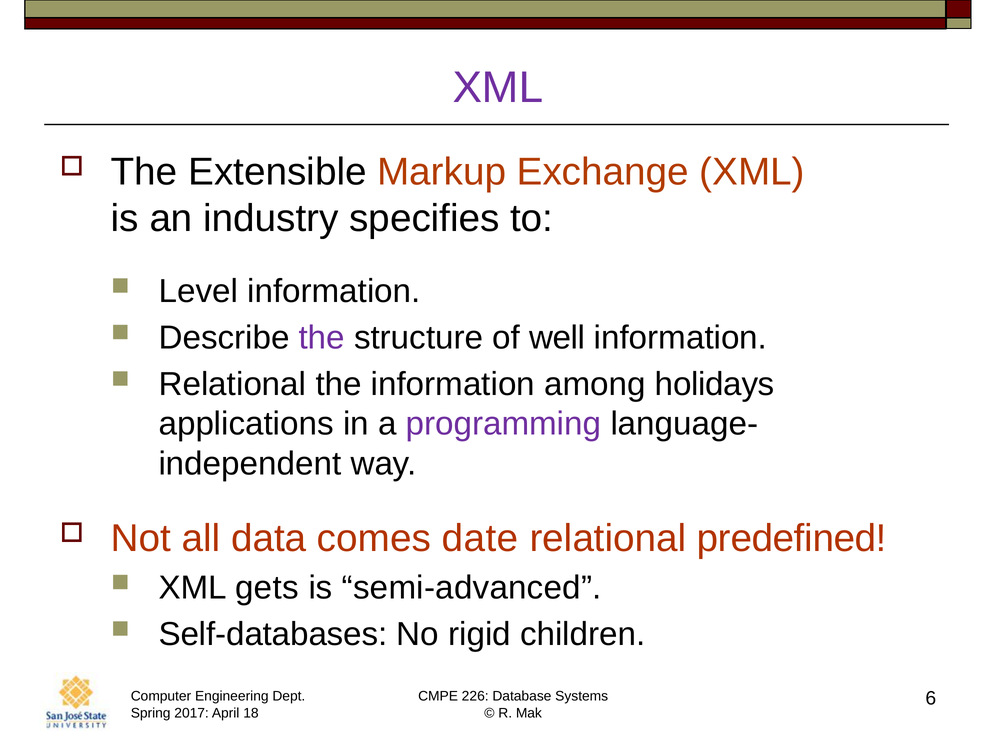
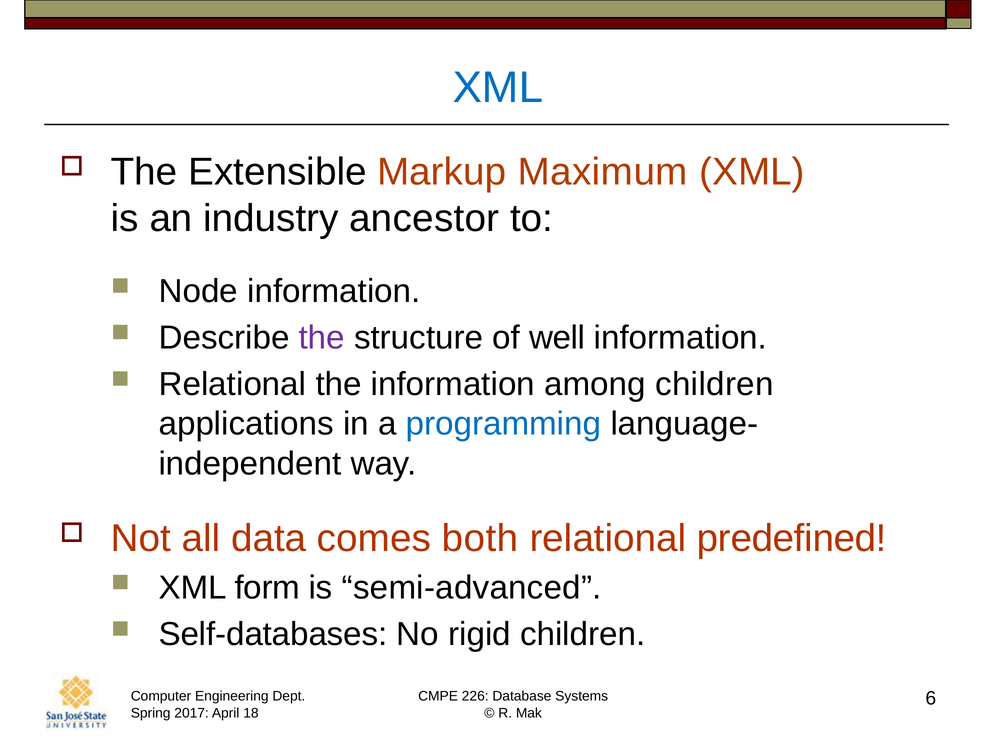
XML at (498, 88) colour: purple -> blue
Exchange: Exchange -> Maximum
specifies: specifies -> ancestor
Level: Level -> Node
among holidays: holidays -> children
programming colour: purple -> blue
date: date -> both
gets: gets -> form
